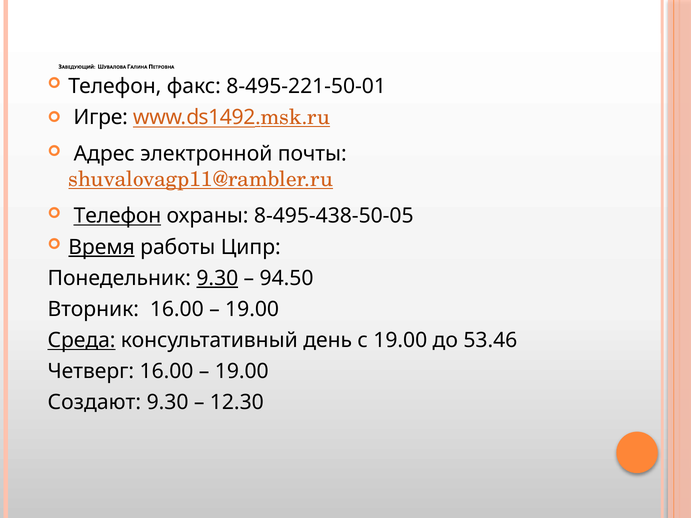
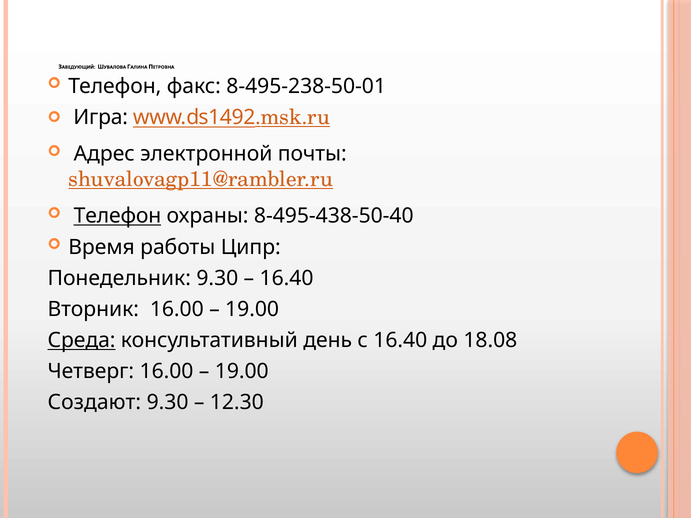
8-495-221-50-01: 8-495-221-50-01 -> 8-495-238-50-01
Игре: Игре -> Игра
8-495-438-50-05: 8-495-438-50-05 -> 8-495-438-50-40
Время underline: present -> none
9.30 at (217, 278) underline: present -> none
94.50 at (287, 278): 94.50 -> 16.40
с 19.00: 19.00 -> 16.40
53.46: 53.46 -> 18.08
